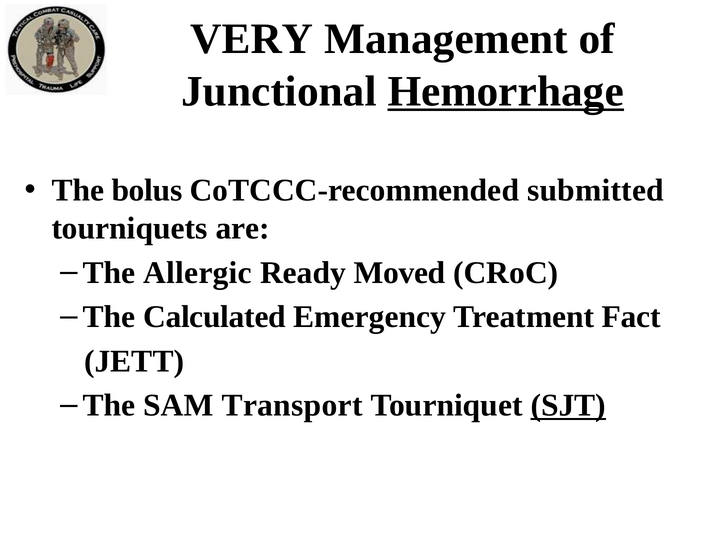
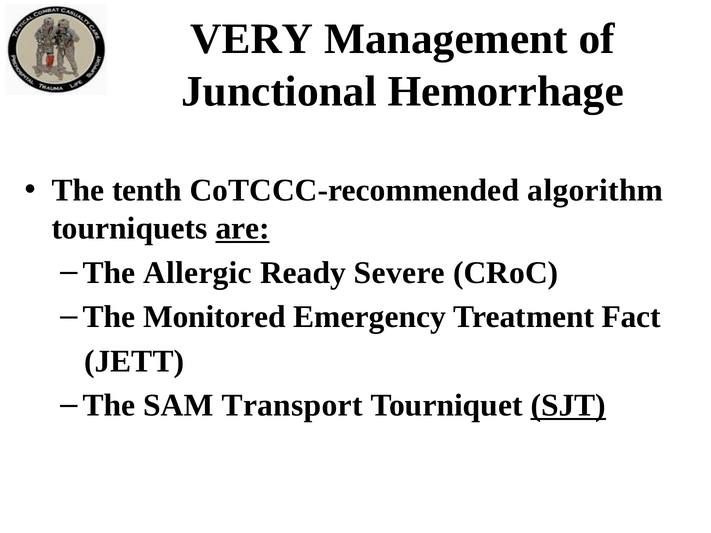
Hemorrhage underline: present -> none
bolus: bolus -> tenth
submitted: submitted -> algorithm
are underline: none -> present
Moved: Moved -> Severe
Calculated: Calculated -> Monitored
